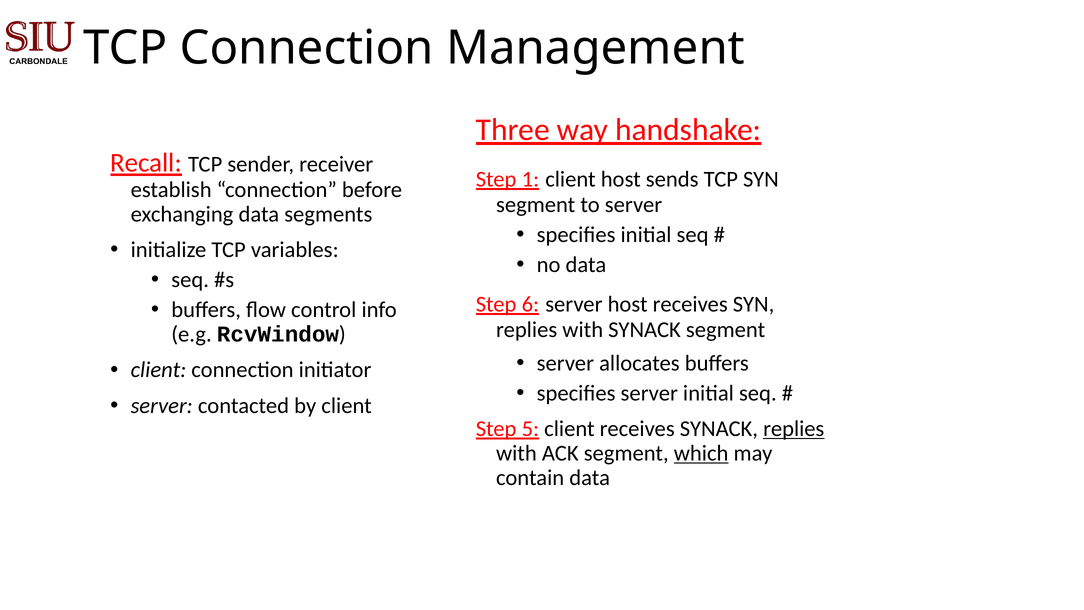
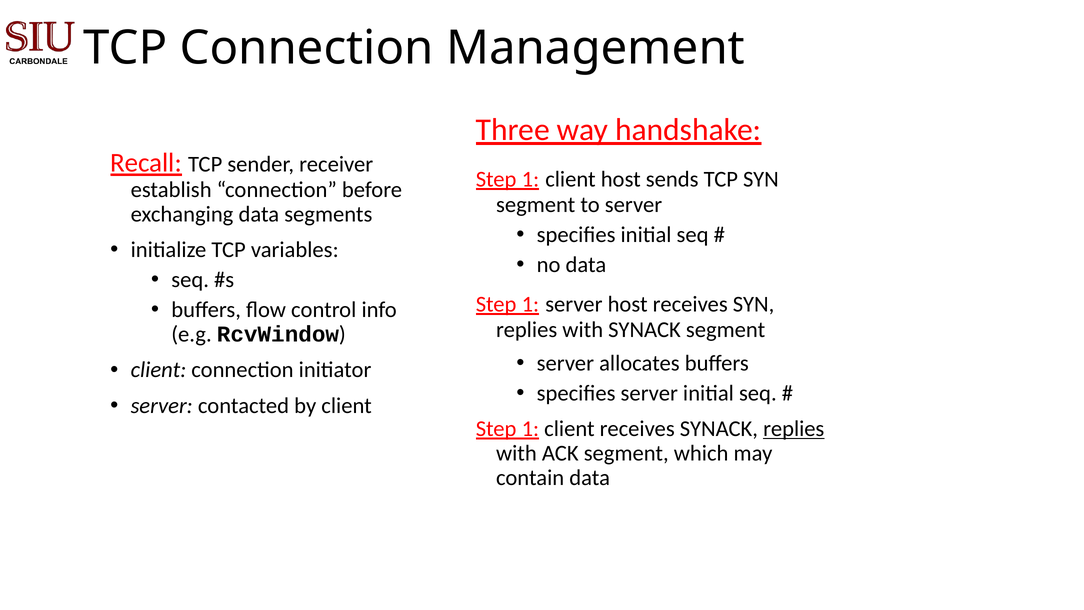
6 at (530, 304): 6 -> 1
5 at (530, 429): 5 -> 1
which underline: present -> none
